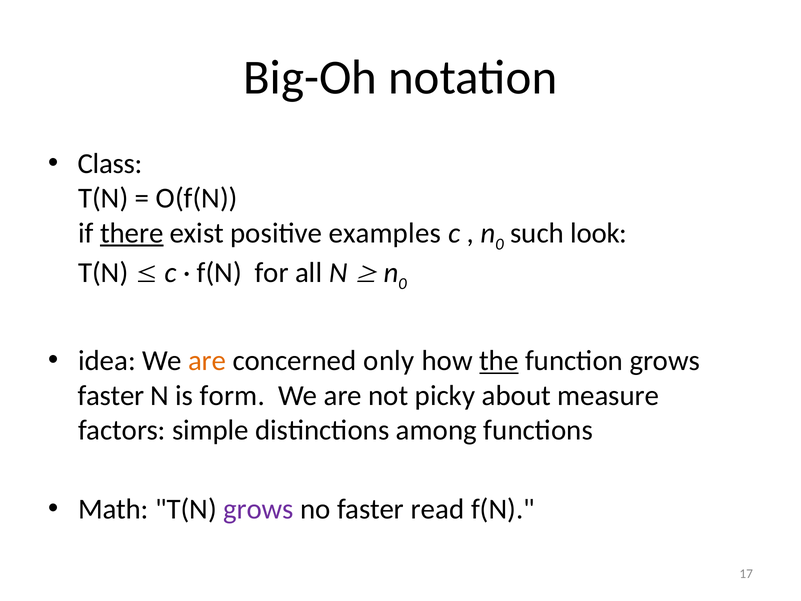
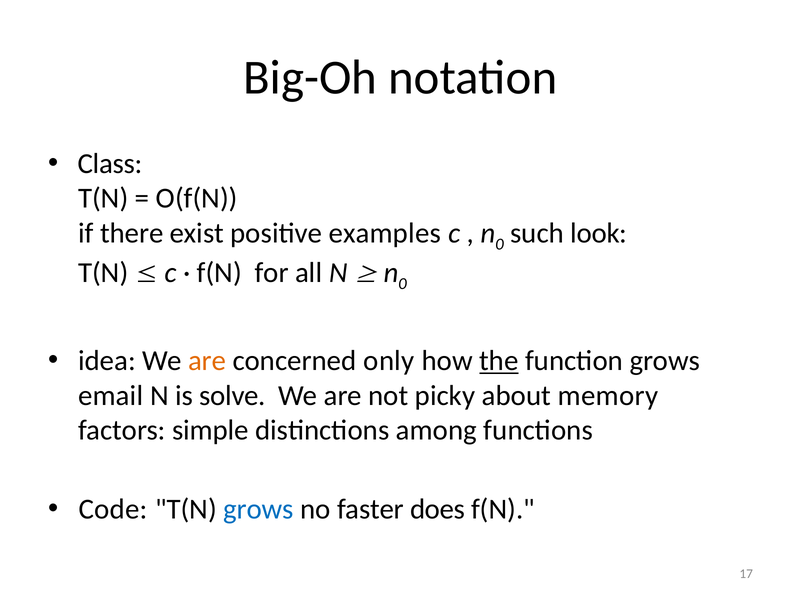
there underline: present -> none
faster at (111, 395): faster -> email
form: form -> solve
measure: measure -> memory
Math: Math -> Code
grows at (259, 509) colour: purple -> blue
read: read -> does
